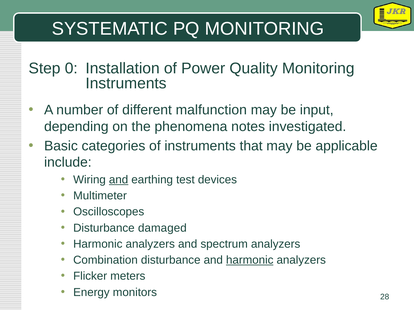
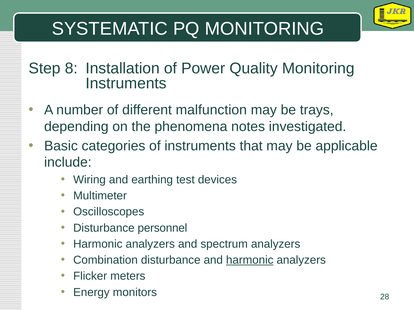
0: 0 -> 8
input: input -> trays
and at (119, 180) underline: present -> none
damaged: damaged -> personnel
